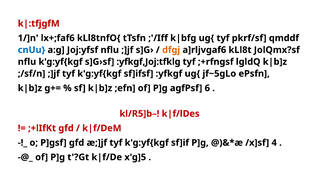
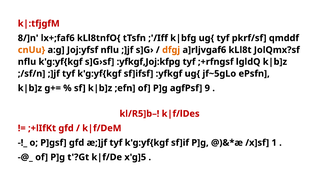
1/]n: 1/]n -> 8/]n
cnUu colour: blue -> orange
:yfkgf,Joj:tfklg: :yfkgf,Joj:tfklg -> :yfkgf,Joj:kfpg
6: 6 -> 9
4: 4 -> 1
